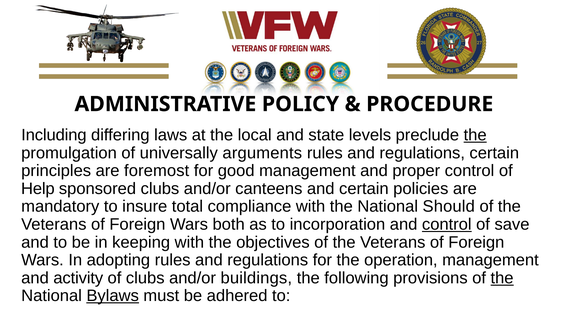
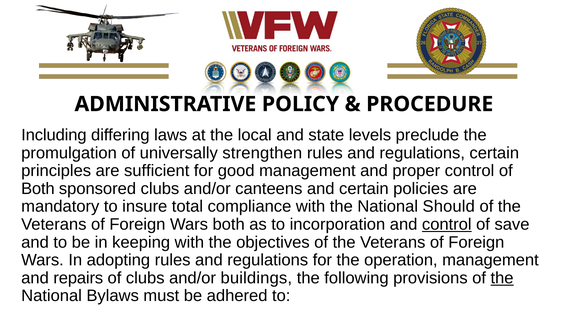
the at (475, 135) underline: present -> none
arguments: arguments -> strengthen
foremost: foremost -> sufficient
Help at (38, 189): Help -> Both
activity: activity -> repairs
Bylaws underline: present -> none
